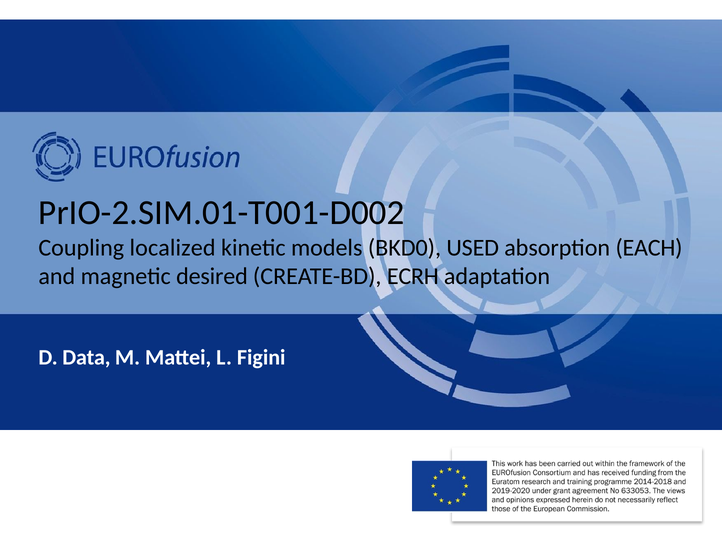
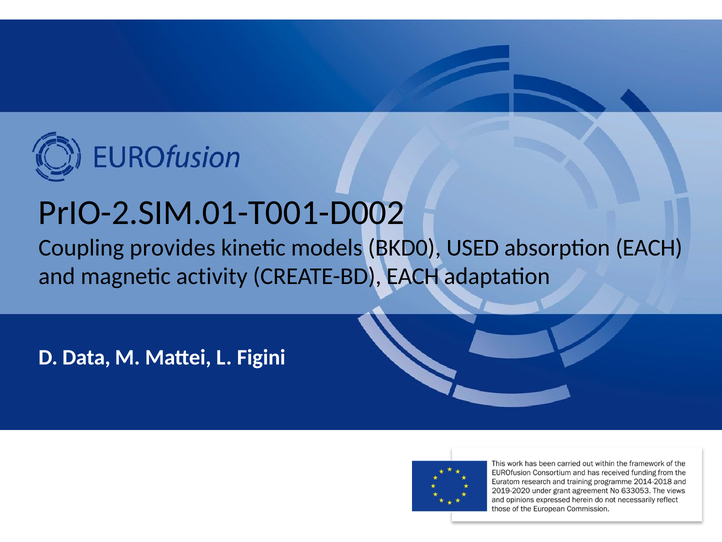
localized: localized -> provides
desired: desired -> activity
CREATE-BD ECRH: ECRH -> EACH
